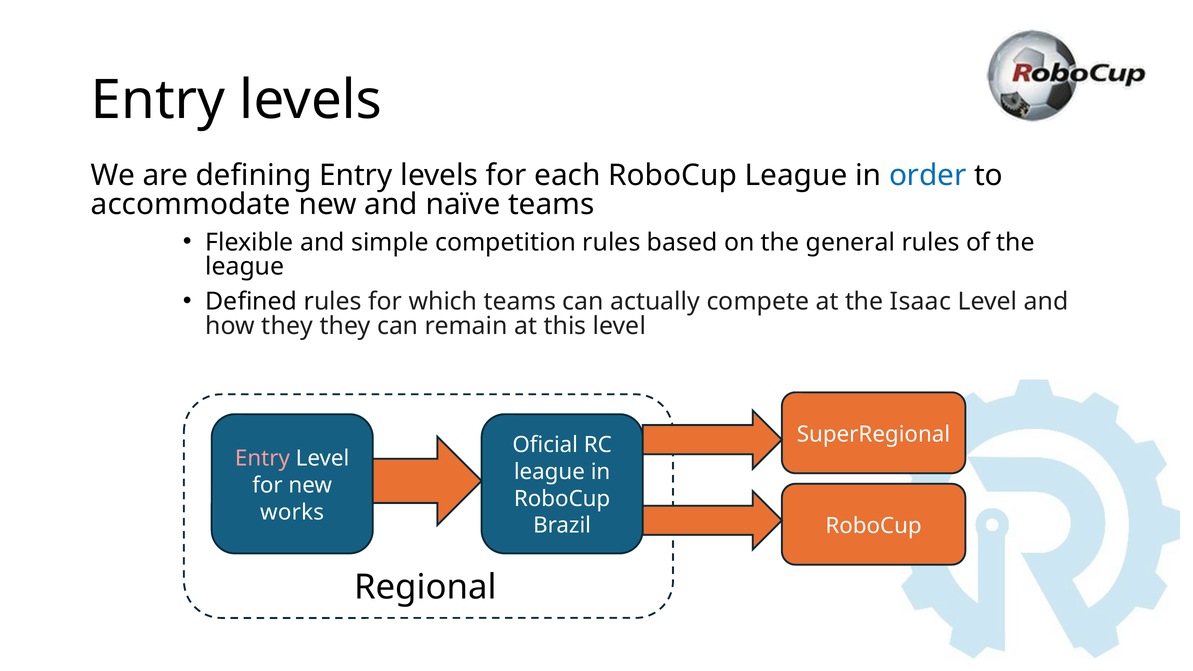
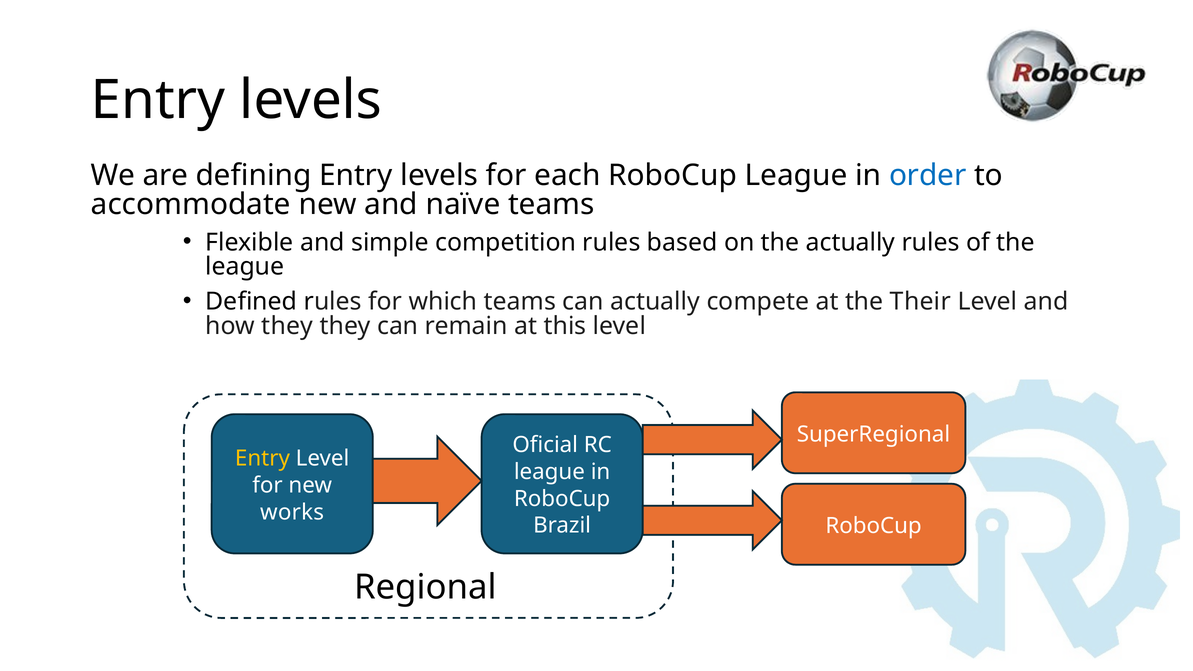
the general: general -> actually
Isaac: Isaac -> Their
Entry at (262, 459) colour: pink -> yellow
